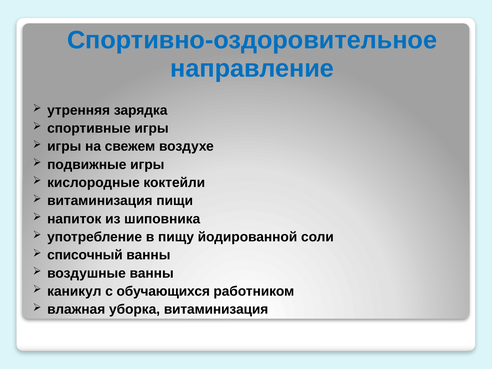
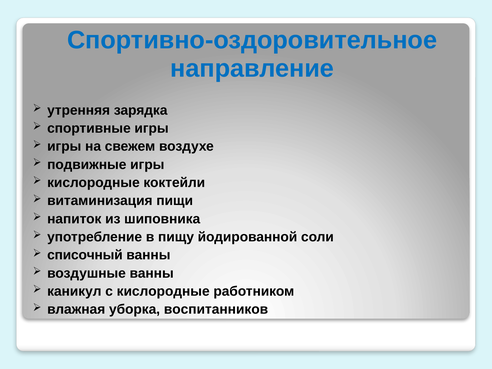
с обучающихся: обучающихся -> кислородные
уборка витаминизация: витаминизация -> воспитанников
